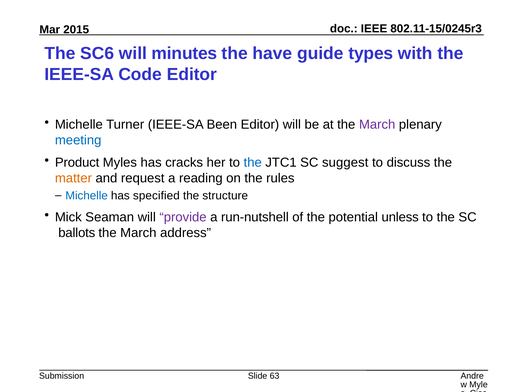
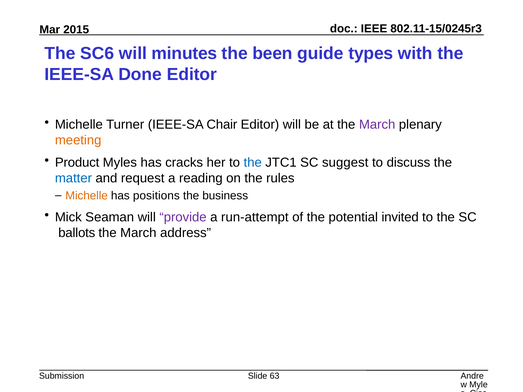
have: have -> been
Code: Code -> Done
Been: Been -> Chair
meeting colour: blue -> orange
matter colour: orange -> blue
Michelle at (87, 196) colour: blue -> orange
specified: specified -> positions
structure: structure -> business
run-nutshell: run-nutshell -> run-attempt
unless: unless -> invited
